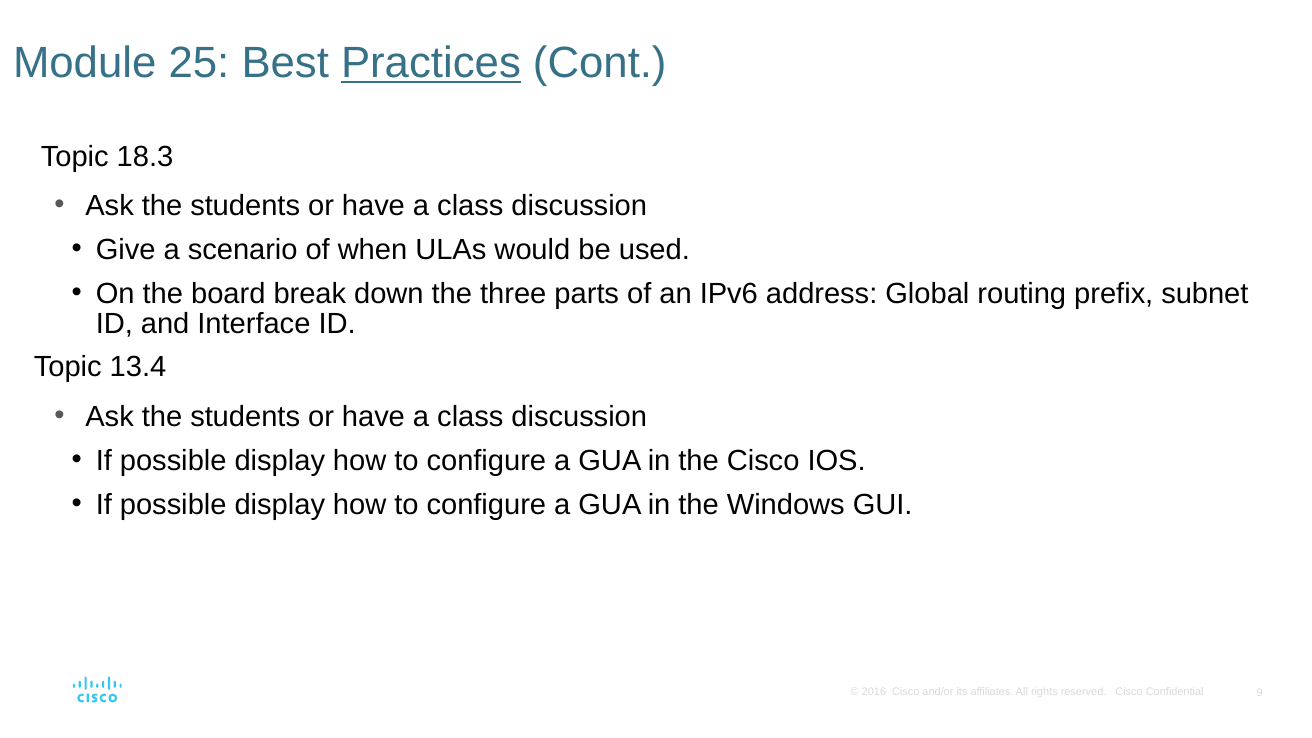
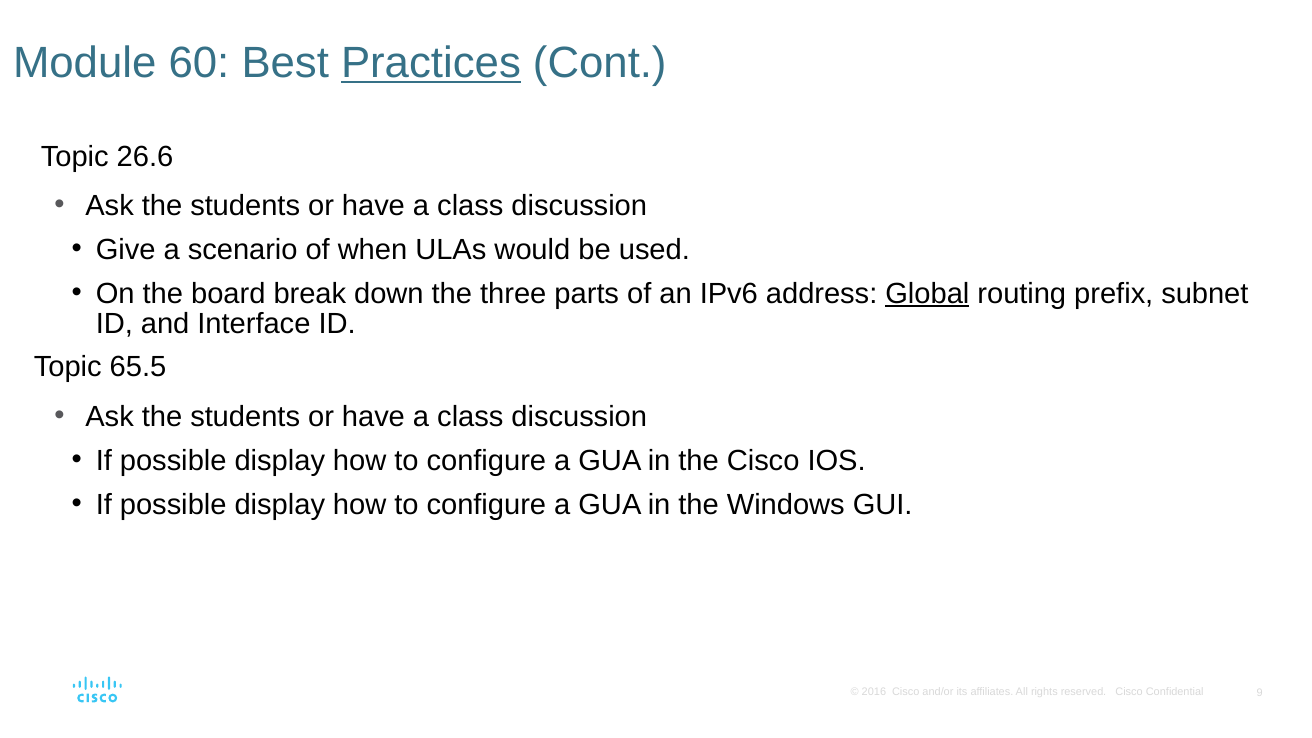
25: 25 -> 60
18.3: 18.3 -> 26.6
Global underline: none -> present
13.4: 13.4 -> 65.5
